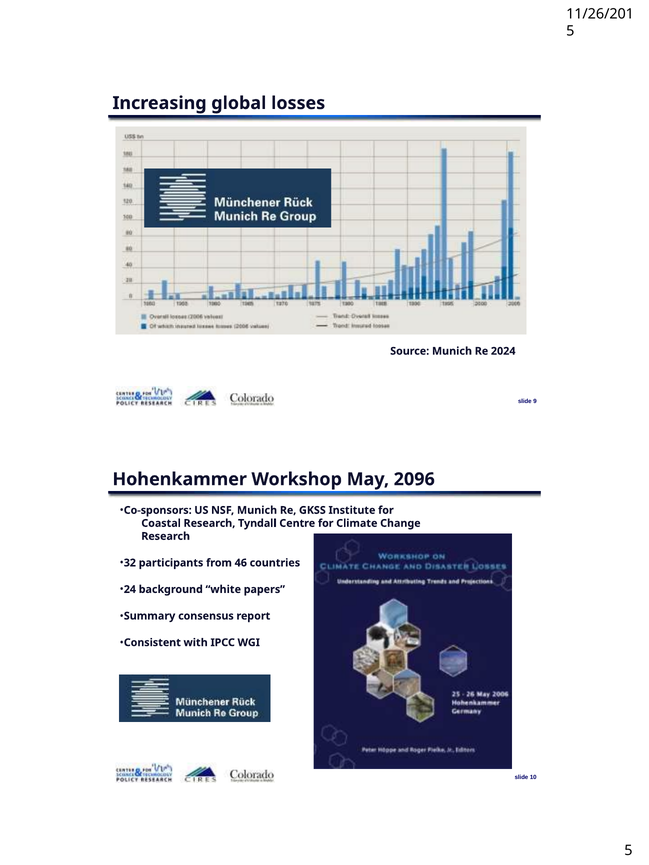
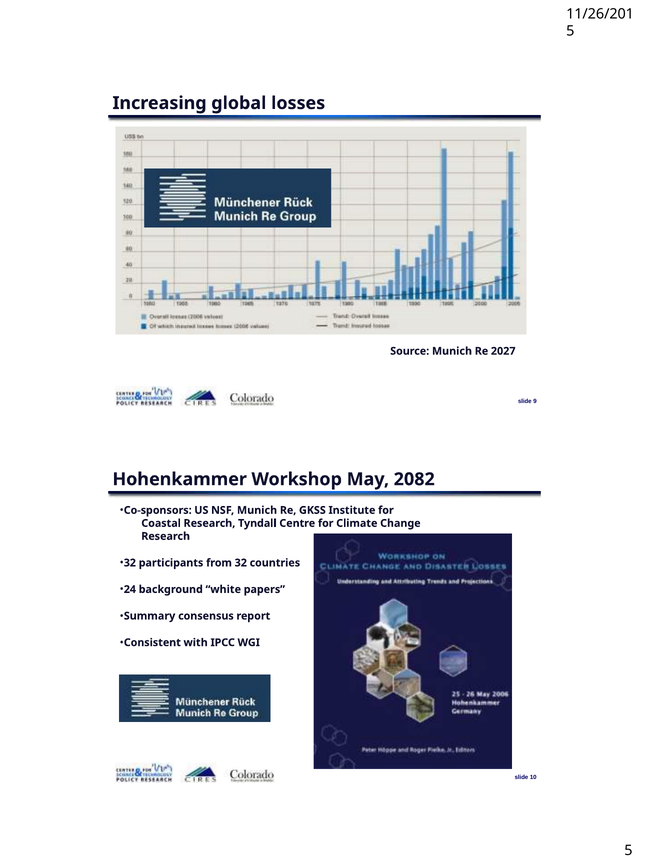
2024: 2024 -> 2027
2096: 2096 -> 2082
46: 46 -> 32
